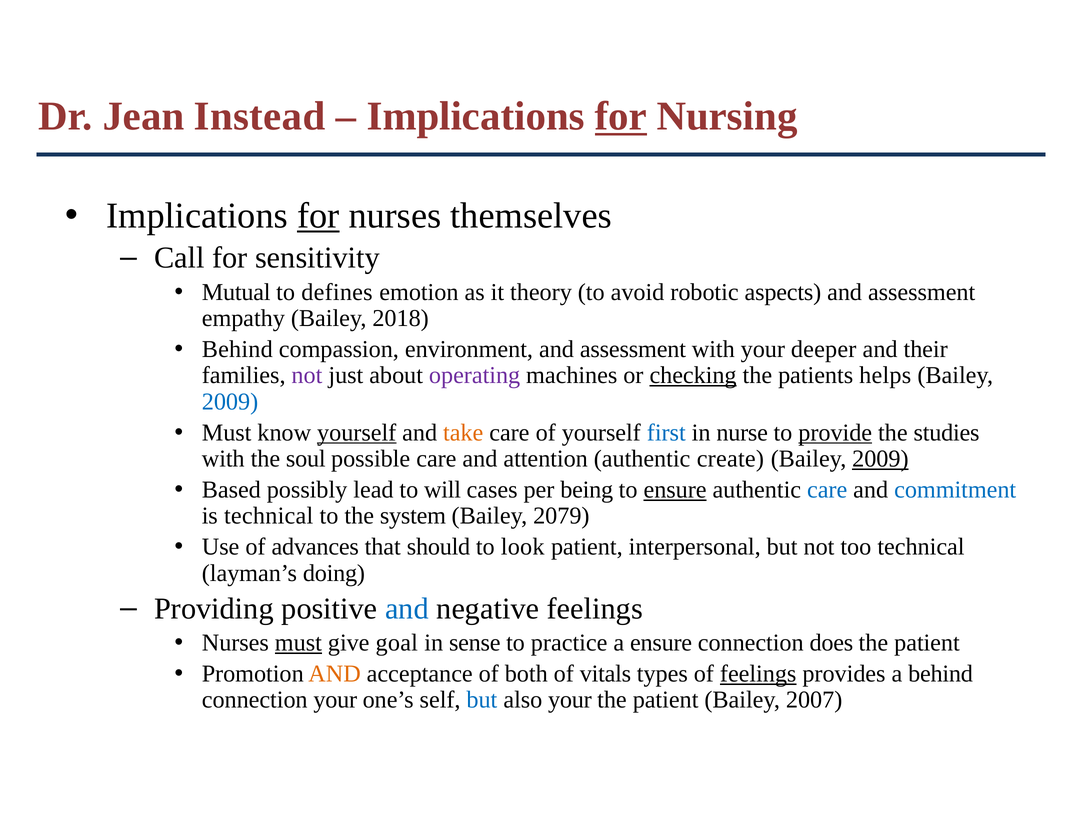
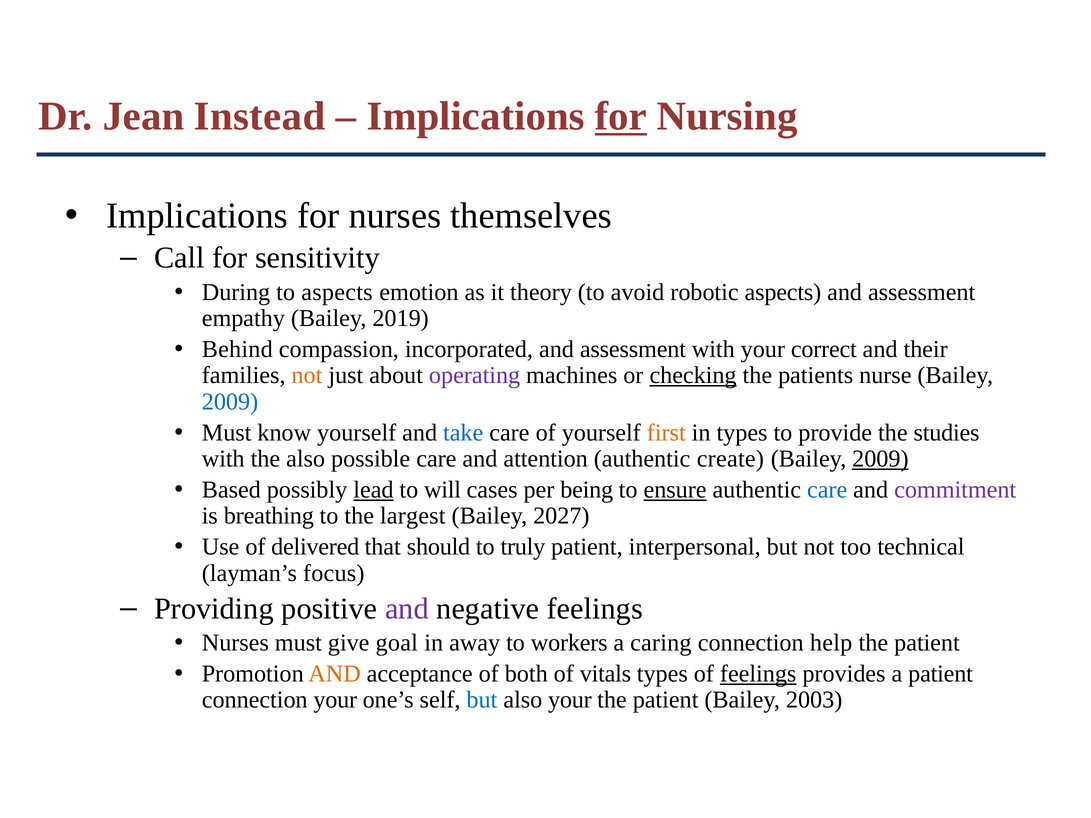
for at (318, 216) underline: present -> none
Mutual: Mutual -> During
to defines: defines -> aspects
2018: 2018 -> 2019
environment: environment -> incorporated
deeper: deeper -> correct
not at (307, 376) colour: purple -> orange
helps: helps -> nurse
yourself at (357, 433) underline: present -> none
take colour: orange -> blue
first colour: blue -> orange
in nurse: nurse -> types
provide underline: present -> none
the soul: soul -> also
lead underline: none -> present
commitment colour: blue -> purple
is technical: technical -> breathing
system: system -> largest
2079: 2079 -> 2027
advances: advances -> delivered
look: look -> truly
doing: doing -> focus
and at (407, 609) colour: blue -> purple
must at (298, 643) underline: present -> none
sense: sense -> away
practice: practice -> workers
a ensure: ensure -> caring
does: does -> help
a behind: behind -> patient
2007: 2007 -> 2003
